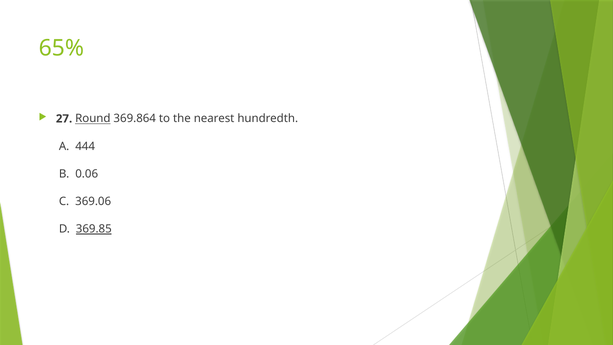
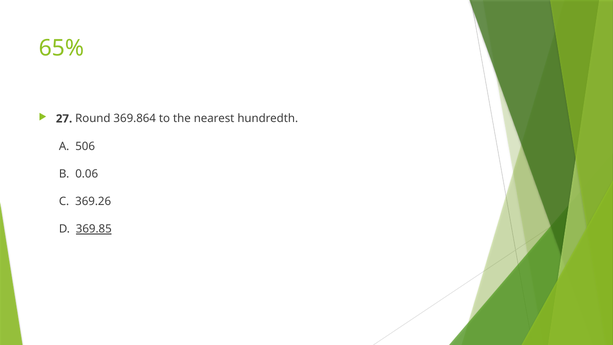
Round underline: present -> none
444: 444 -> 506
369.06: 369.06 -> 369.26
